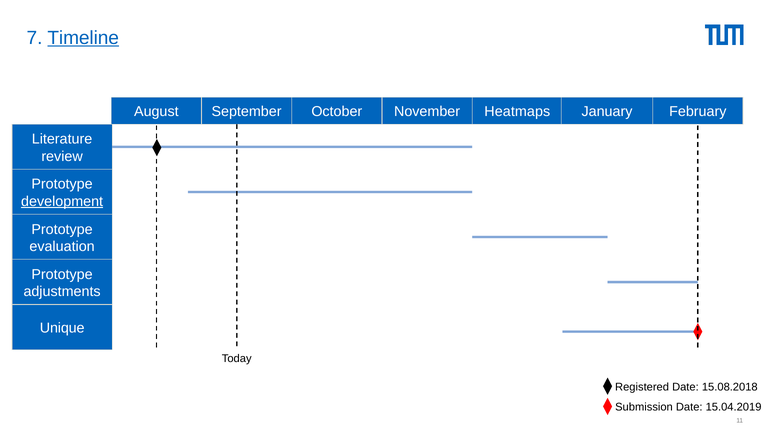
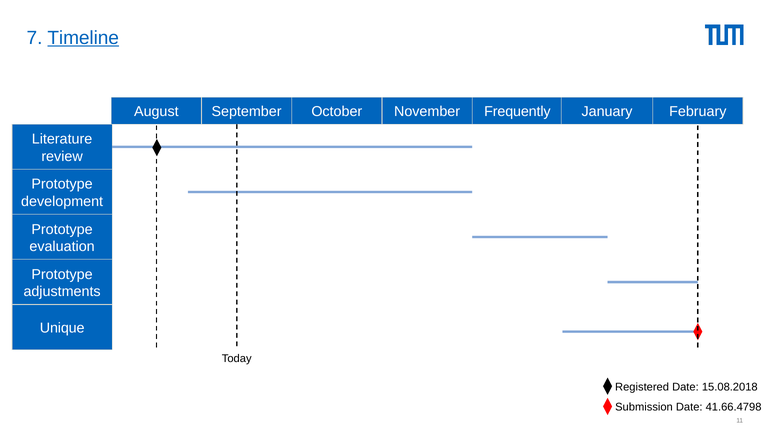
Heatmaps: Heatmaps -> Frequently
development underline: present -> none
15.04.2019: 15.04.2019 -> 41.66.4798
